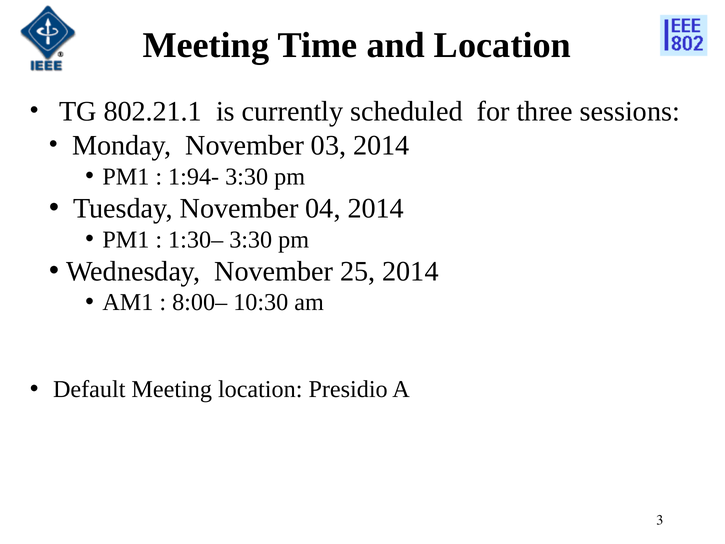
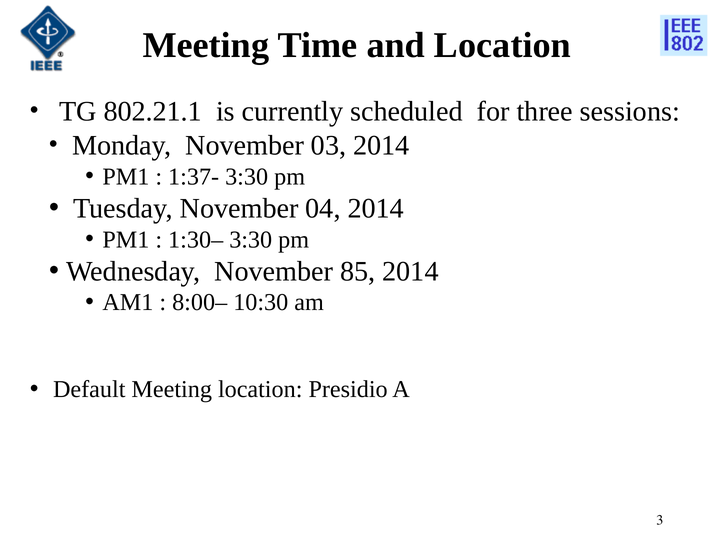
1:94-: 1:94- -> 1:37-
25: 25 -> 85
